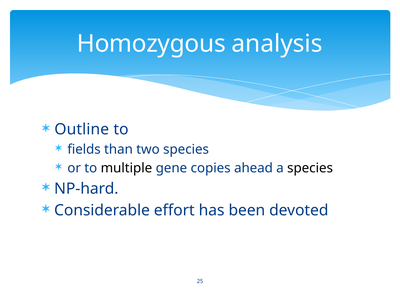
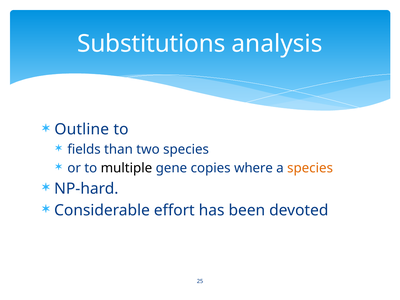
Homozygous: Homozygous -> Substitutions
ahead: ahead -> where
species at (310, 168) colour: black -> orange
